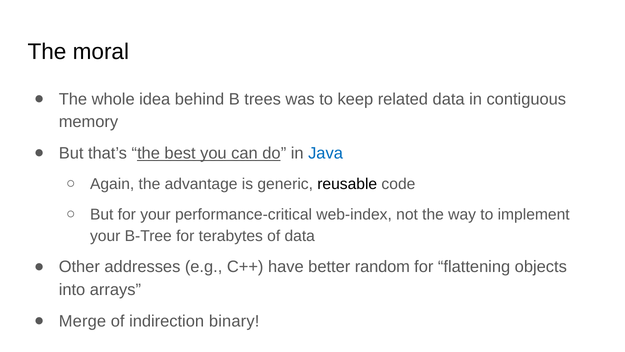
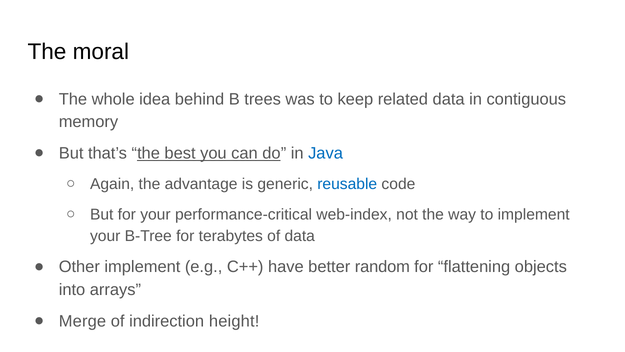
reusable colour: black -> blue
Other addresses: addresses -> implement
binary: binary -> height
